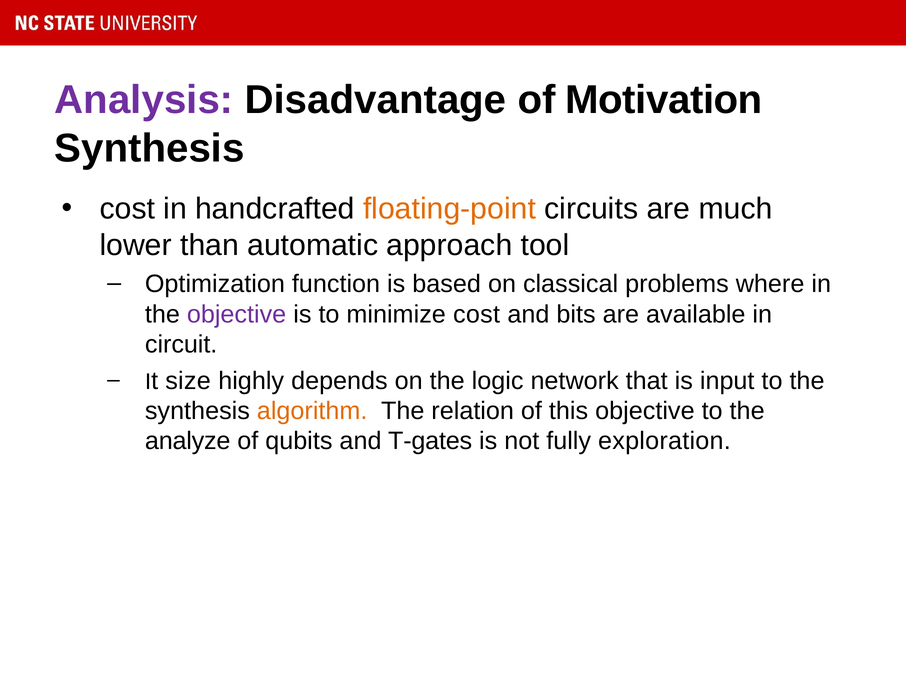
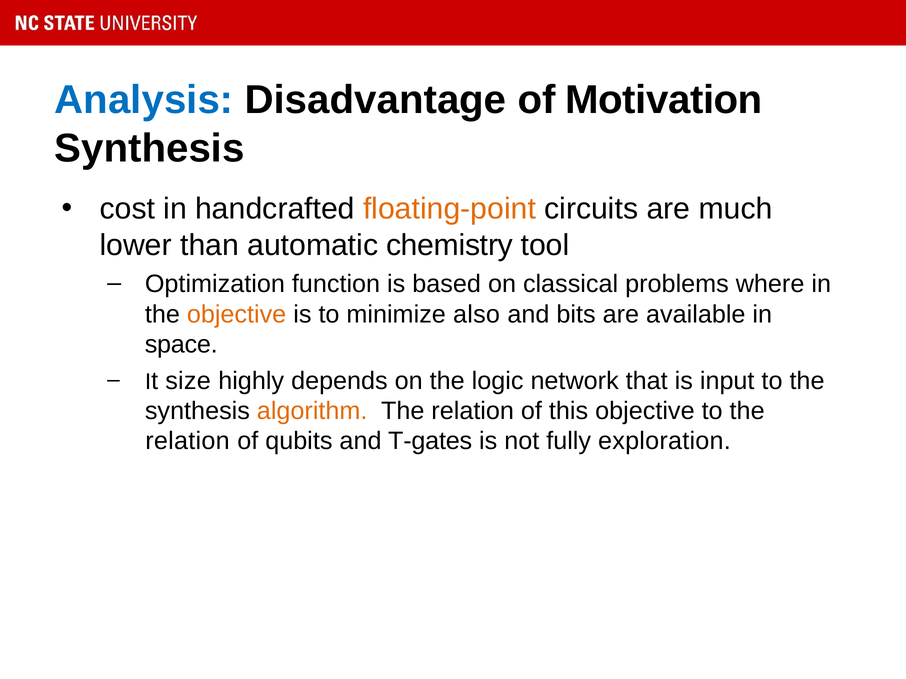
Analysis colour: purple -> blue
approach: approach -> chemistry
objective at (237, 315) colour: purple -> orange
minimize cost: cost -> also
circuit: circuit -> space
analyze at (188, 441): analyze -> relation
